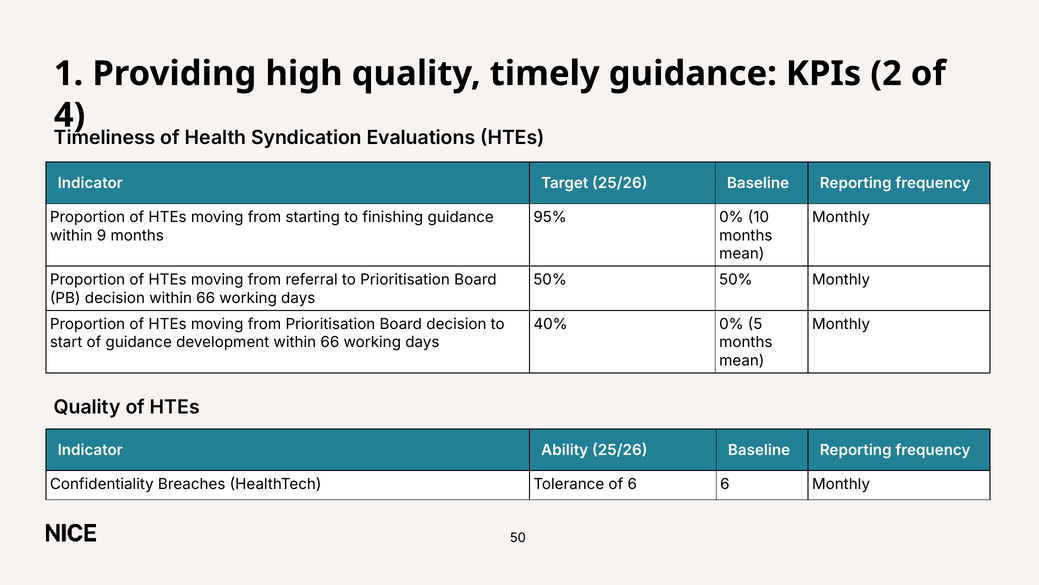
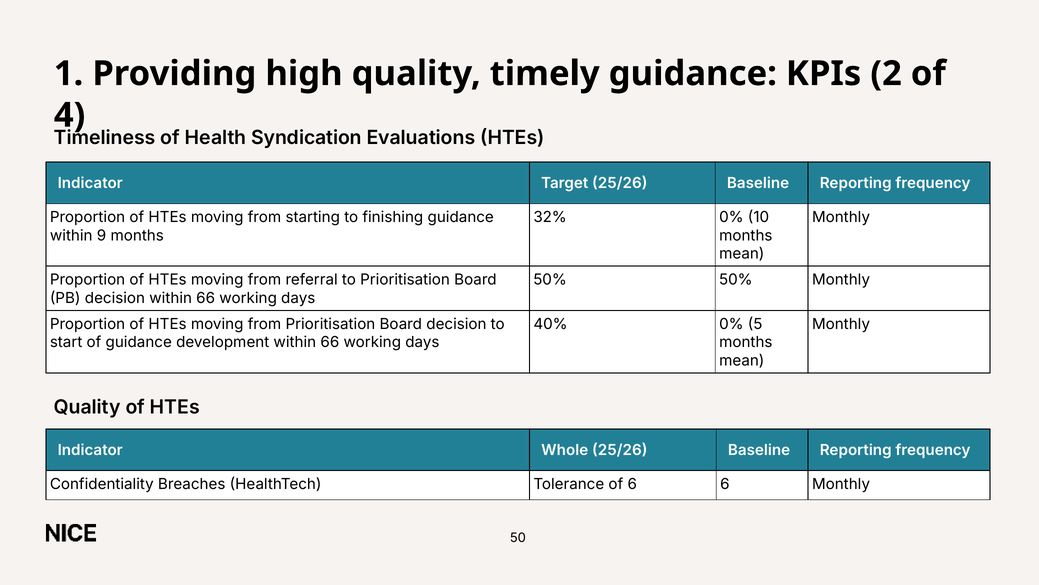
95%: 95% -> 32%
Ability: Ability -> Whole
